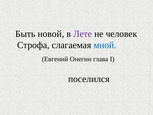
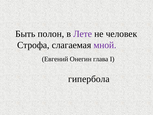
новой: новой -> полон
мной colour: blue -> purple
поселился: поселился -> гипербола
